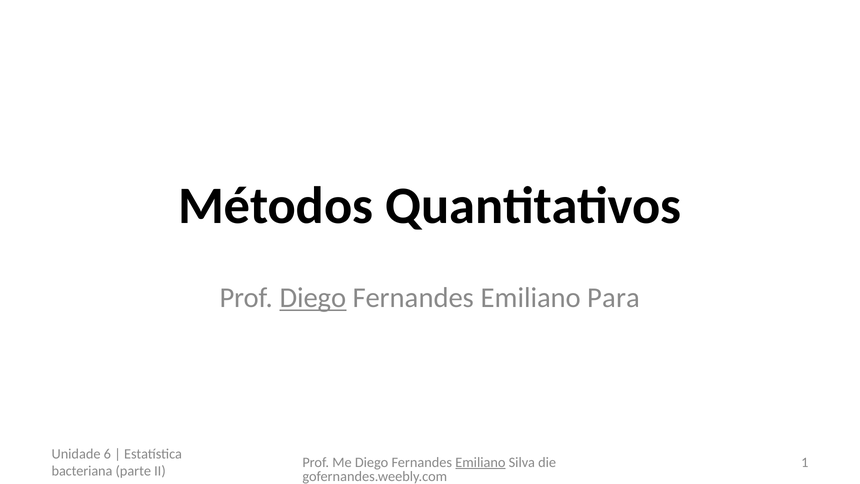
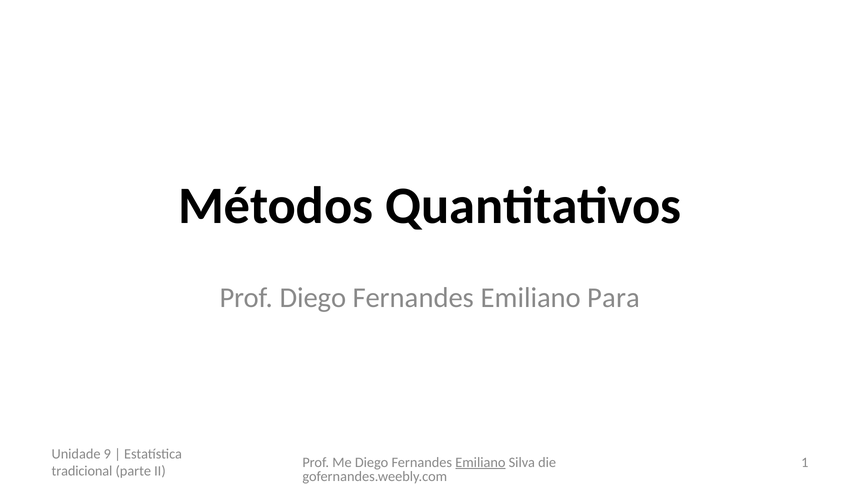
Diego at (313, 298) underline: present -> none
6: 6 -> 9
bacteriana: bacteriana -> tradicional
